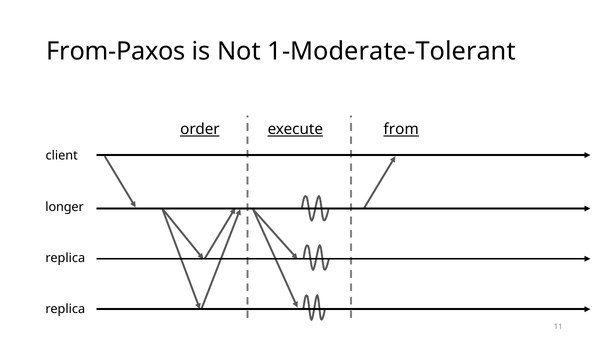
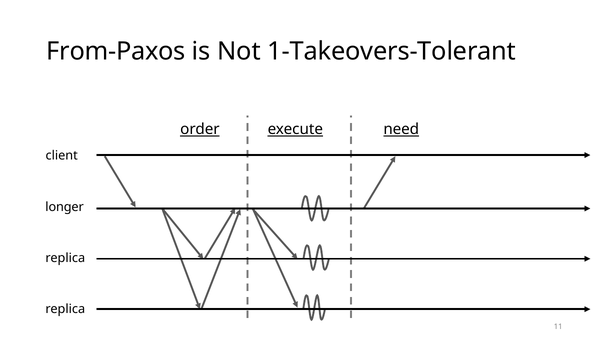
1-Moderate-Tolerant: 1-Moderate-Tolerant -> 1-Takeovers-Tolerant
from: from -> need
